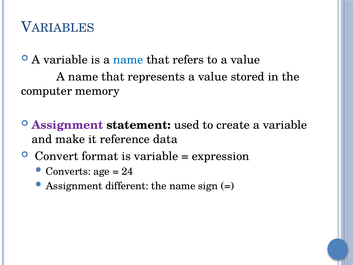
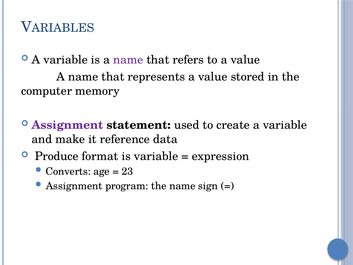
name at (128, 60) colour: blue -> purple
Convert: Convert -> Produce
24: 24 -> 23
different: different -> program
